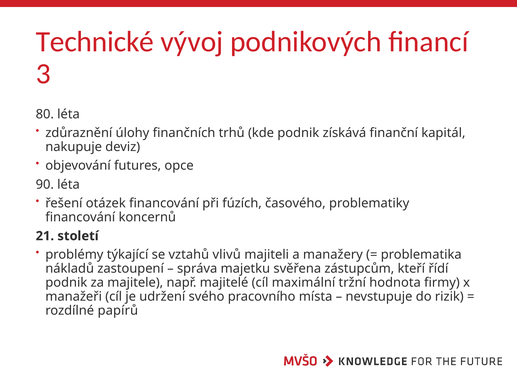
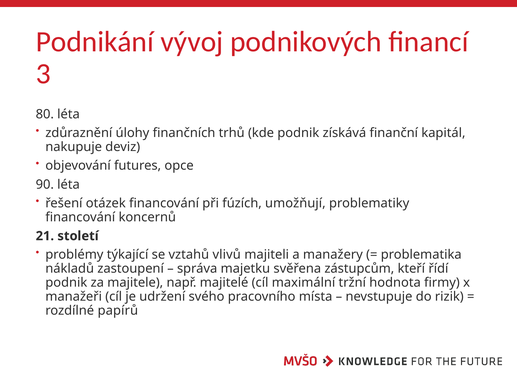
Technické: Technické -> Podnikání
časového: časového -> umožňují
